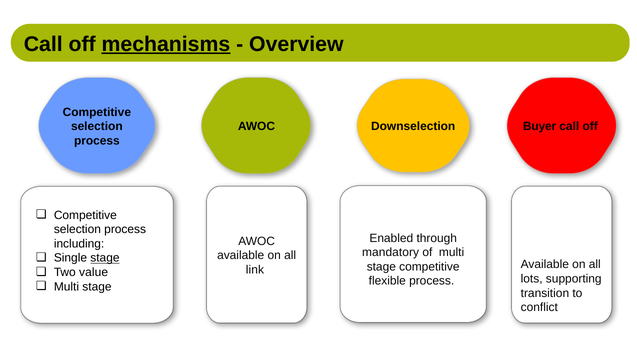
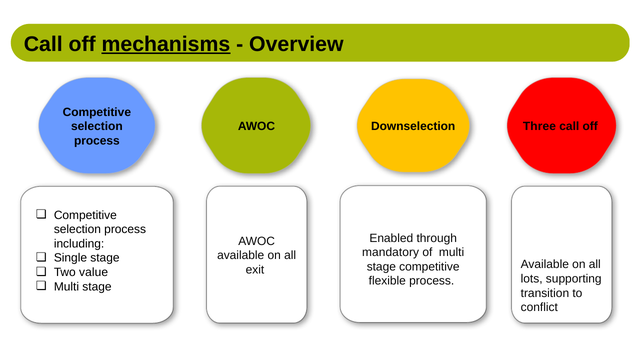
Buyer: Buyer -> Three
stage at (105, 258) underline: present -> none
link: link -> exit
